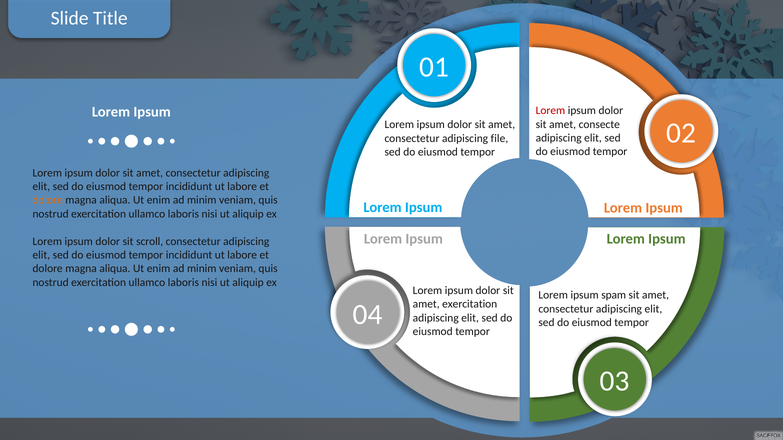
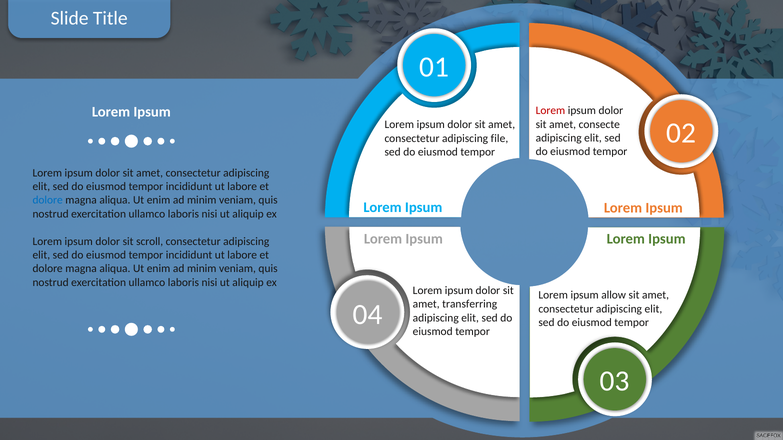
dolore at (48, 200) colour: orange -> blue
spam: spam -> allow
amet exercitation: exercitation -> transferring
